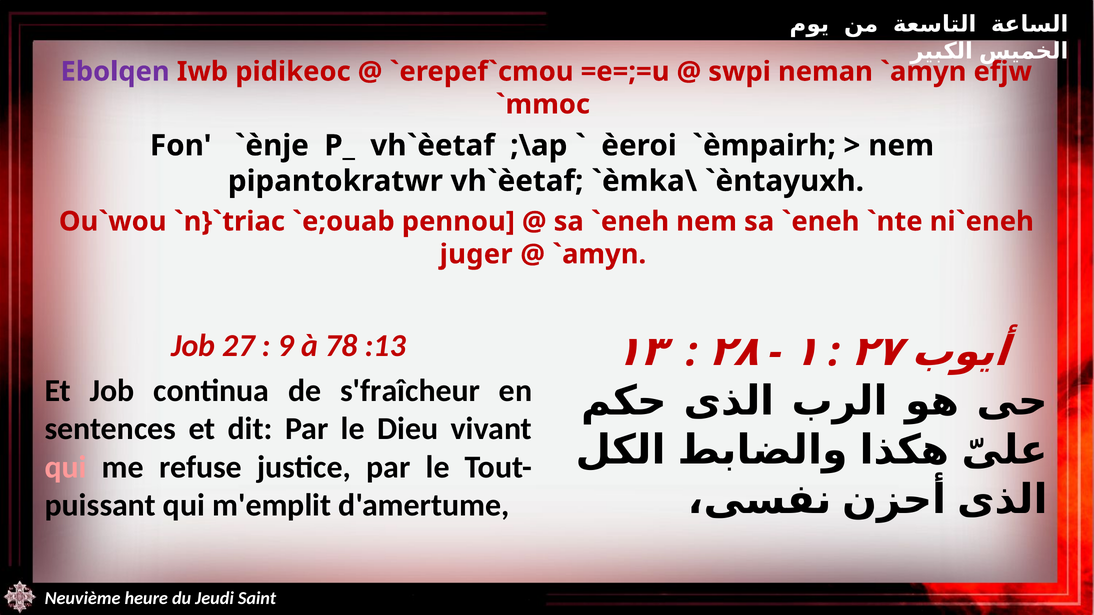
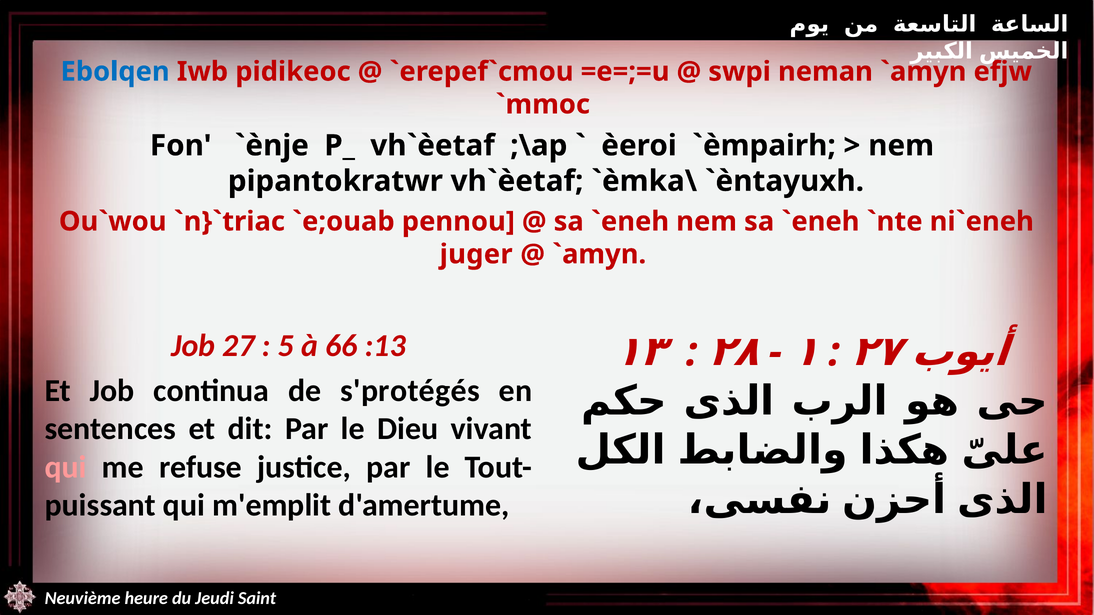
Ebolqen colour: purple -> blue
9: 9 -> 5
78: 78 -> 66
s'fraîcheur: s'fraîcheur -> s'protégés
